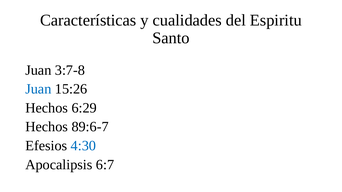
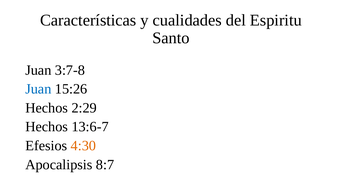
6:29: 6:29 -> 2:29
89:6-7: 89:6-7 -> 13:6-7
4:30 colour: blue -> orange
6:7: 6:7 -> 8:7
